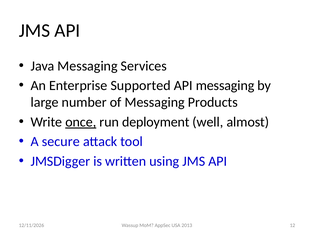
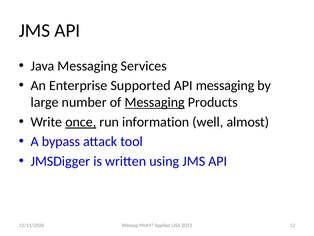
Messaging at (155, 102) underline: none -> present
deployment: deployment -> information
secure: secure -> bypass
